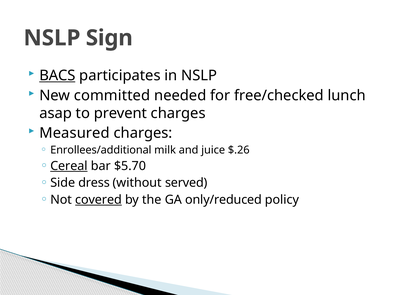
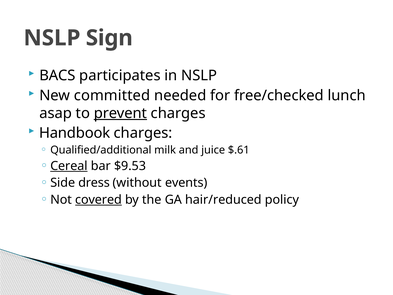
BACS underline: present -> none
prevent underline: none -> present
Measured: Measured -> Handbook
Enrollees/additional: Enrollees/additional -> Qualified/additional
$.26: $.26 -> $.61
$5.70: $5.70 -> $9.53
served: served -> events
only/reduced: only/reduced -> hair/reduced
